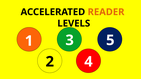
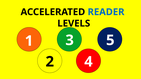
READER colour: orange -> blue
